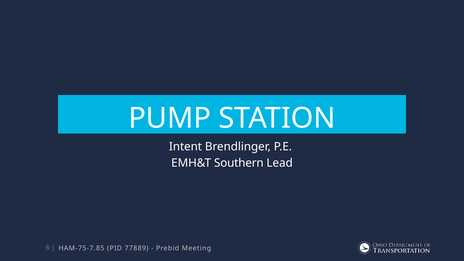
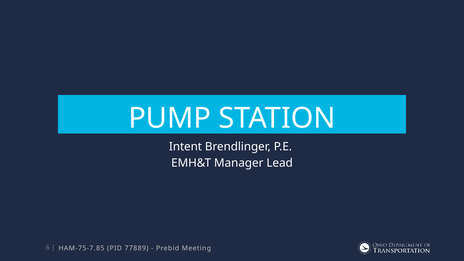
Southern: Southern -> Manager
